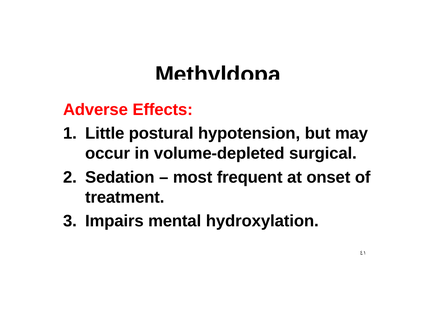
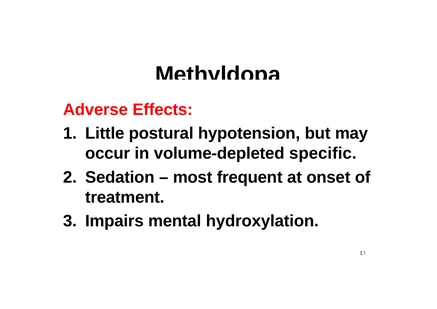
surgical: surgical -> specific
